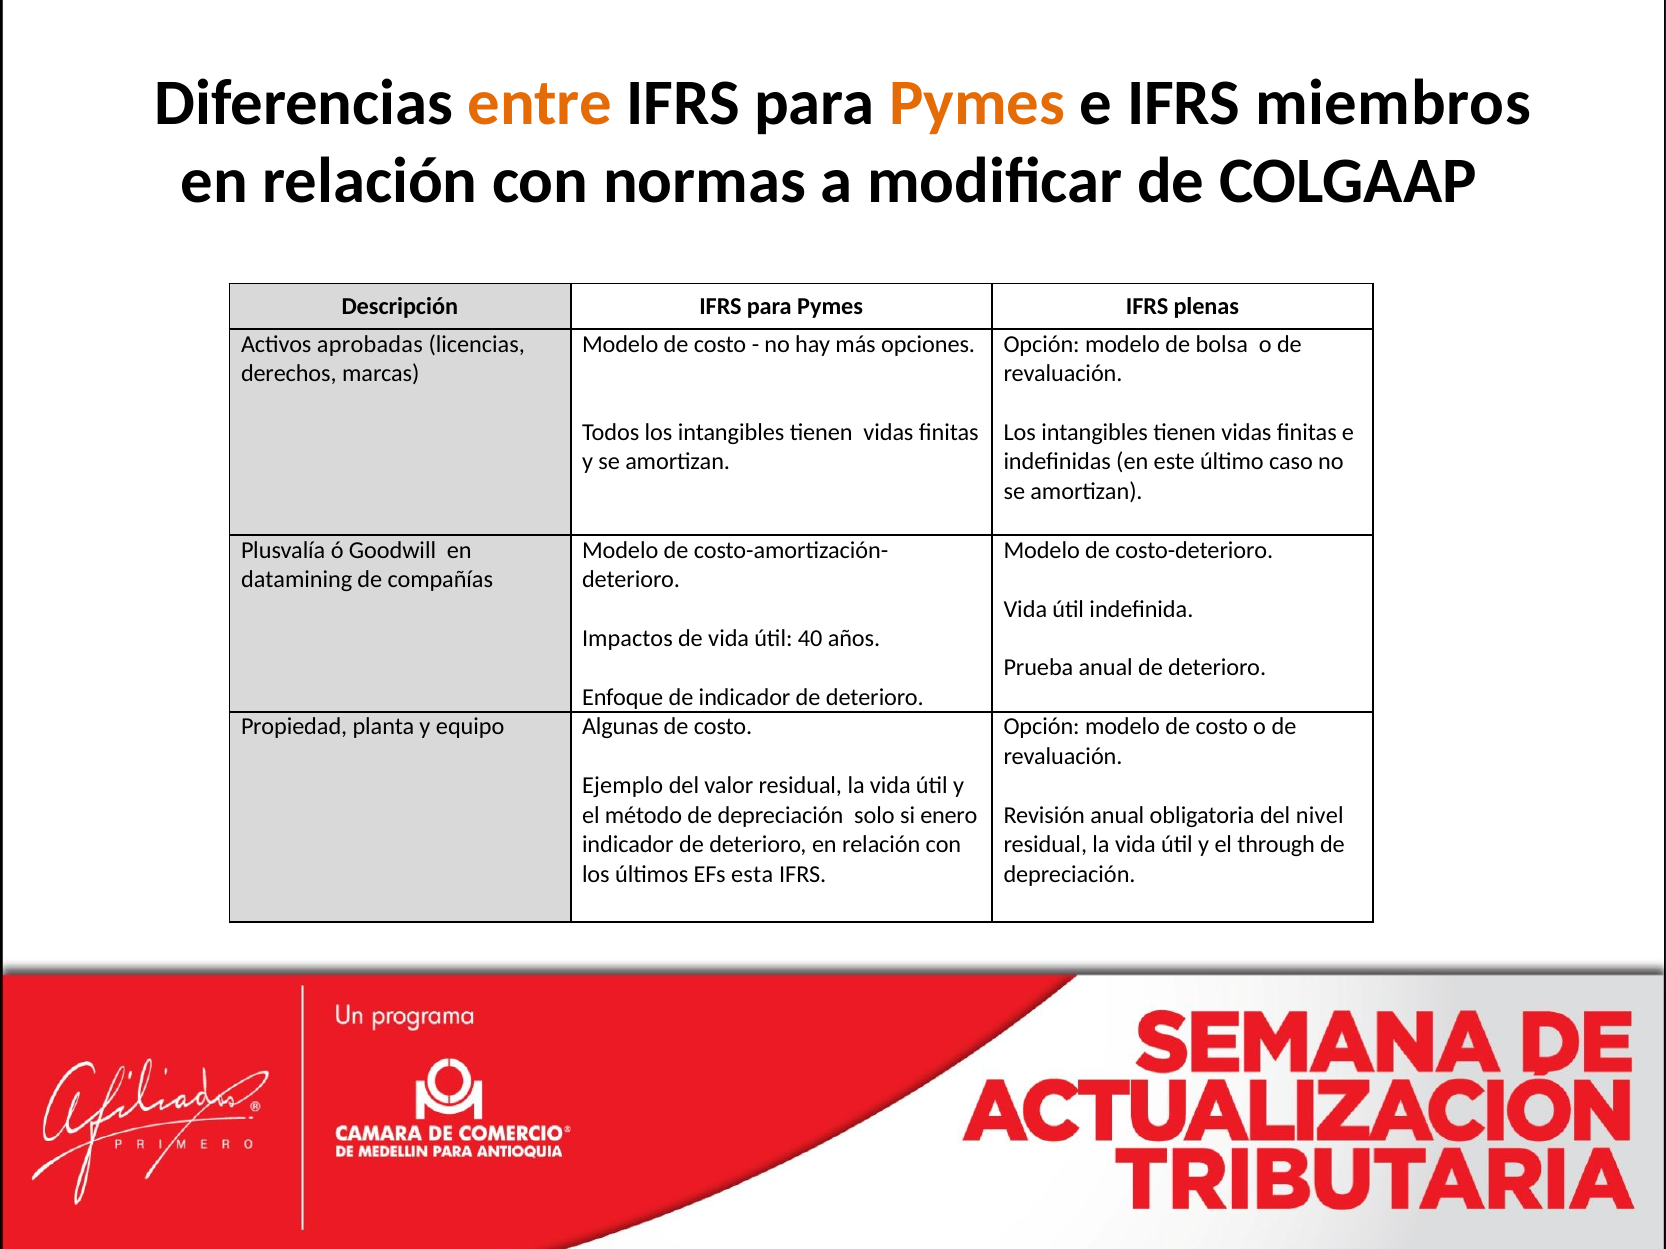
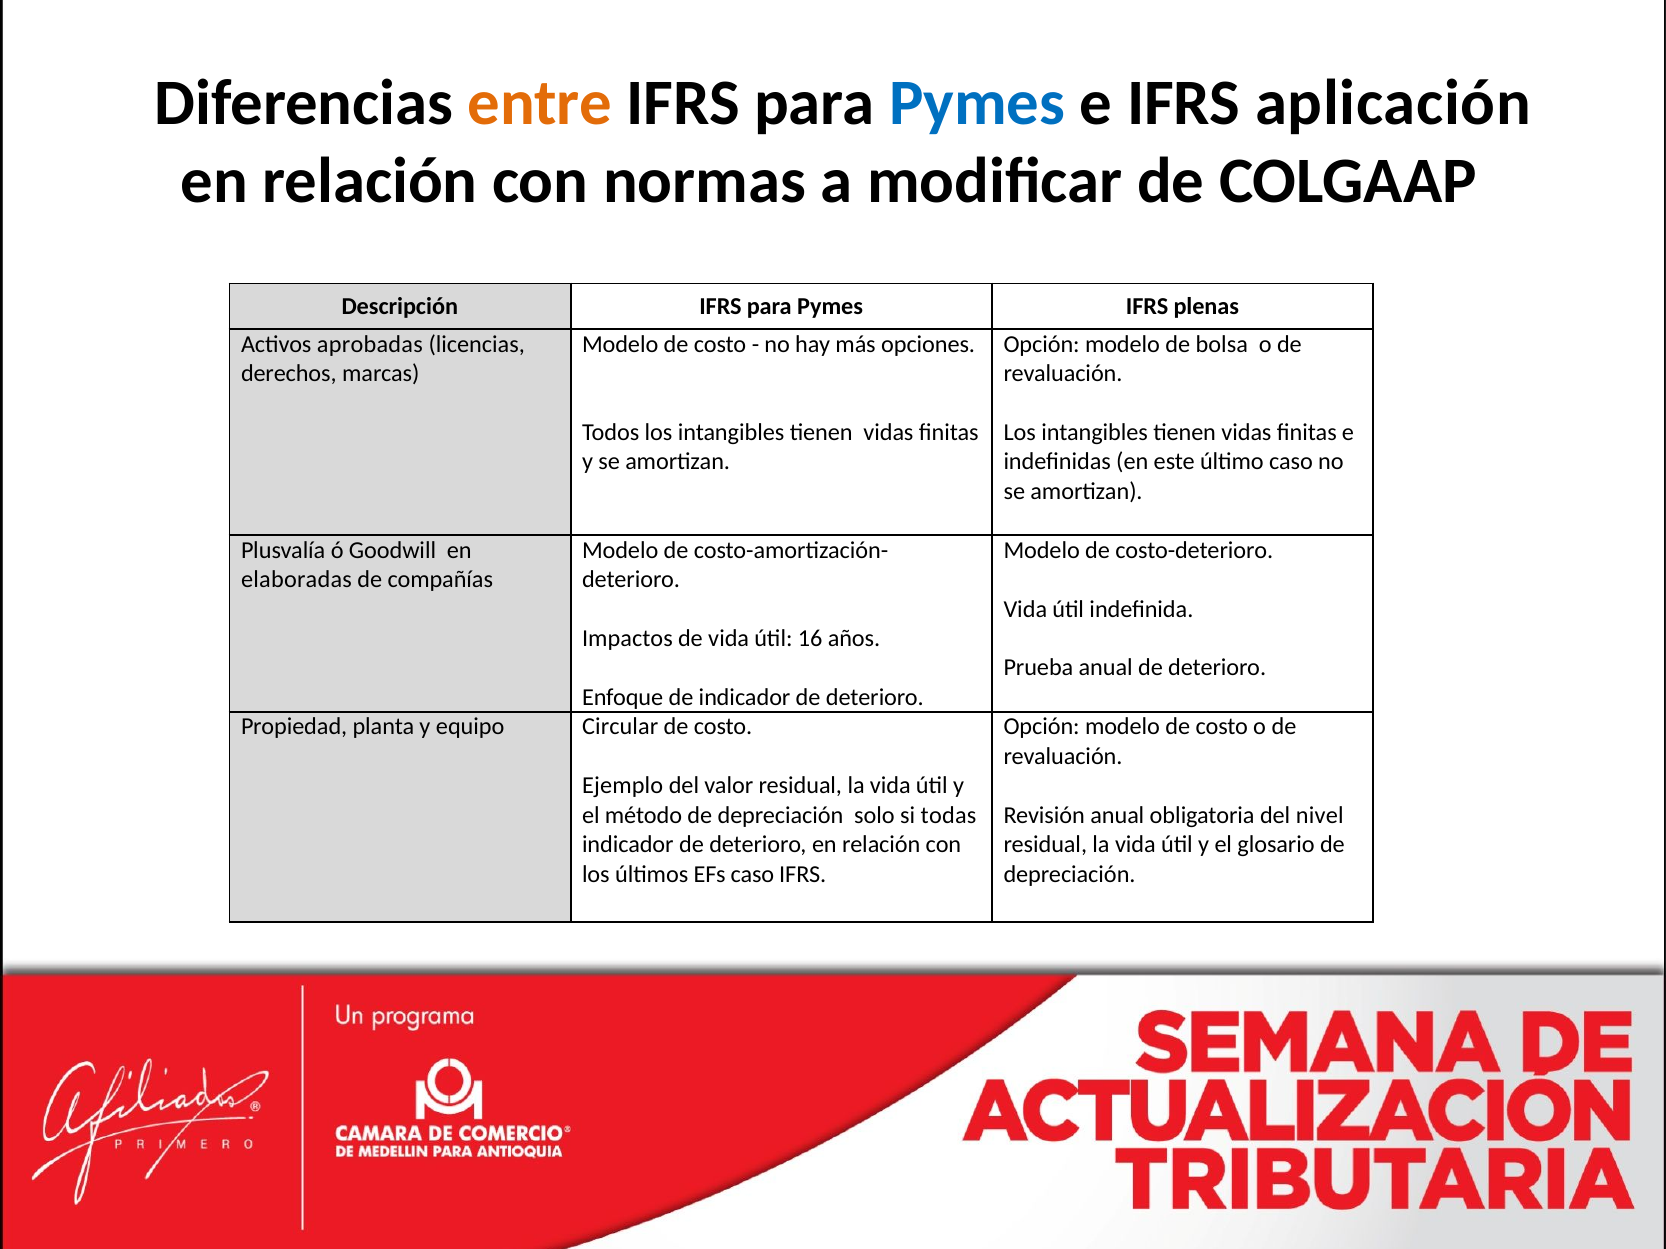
Pymes at (977, 103) colour: orange -> blue
miembros: miembros -> aplicación
datamining: datamining -> elaboradas
40: 40 -> 16
Algunas: Algunas -> Circular
enero: enero -> todas
through: through -> glosario
EFs esta: esta -> caso
